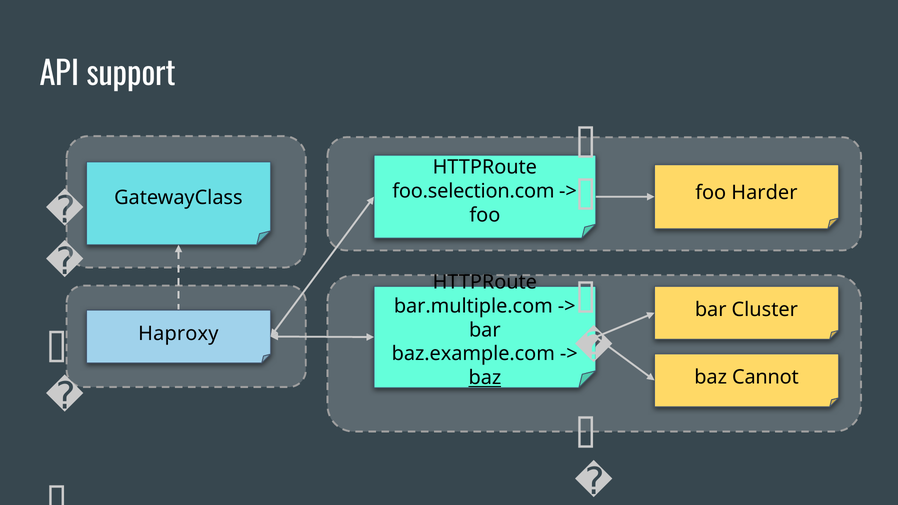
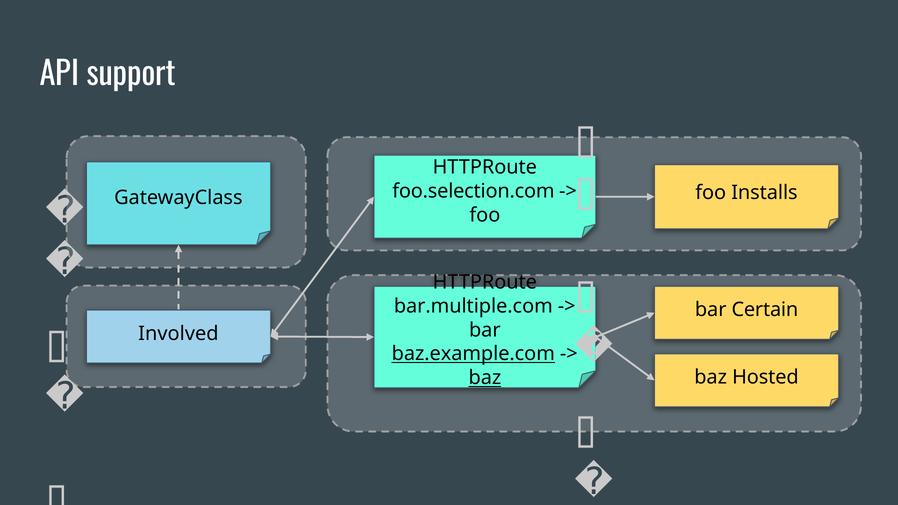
Harder: Harder -> Installs
Cluster: Cluster -> Certain
Haproxy: Haproxy -> Involved
baz.example.com underline: none -> present
Cannot: Cannot -> Hosted
